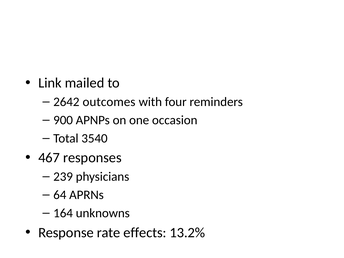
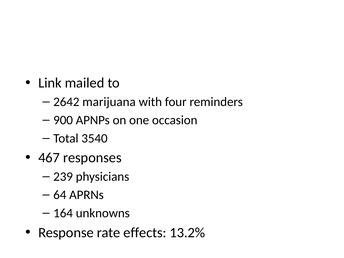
outcomes: outcomes -> marijuana
